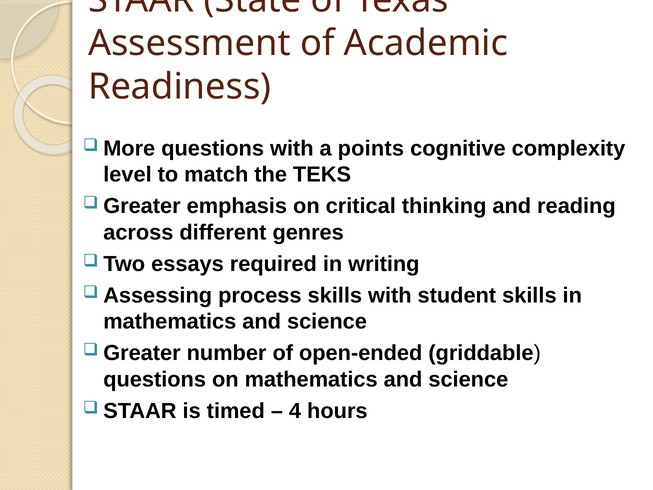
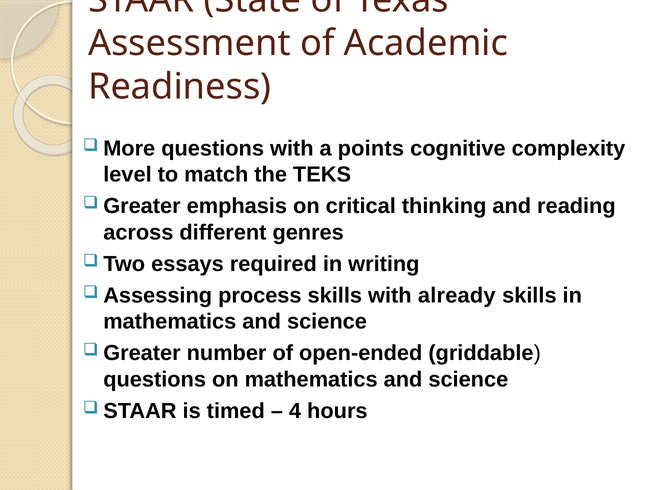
student: student -> already
